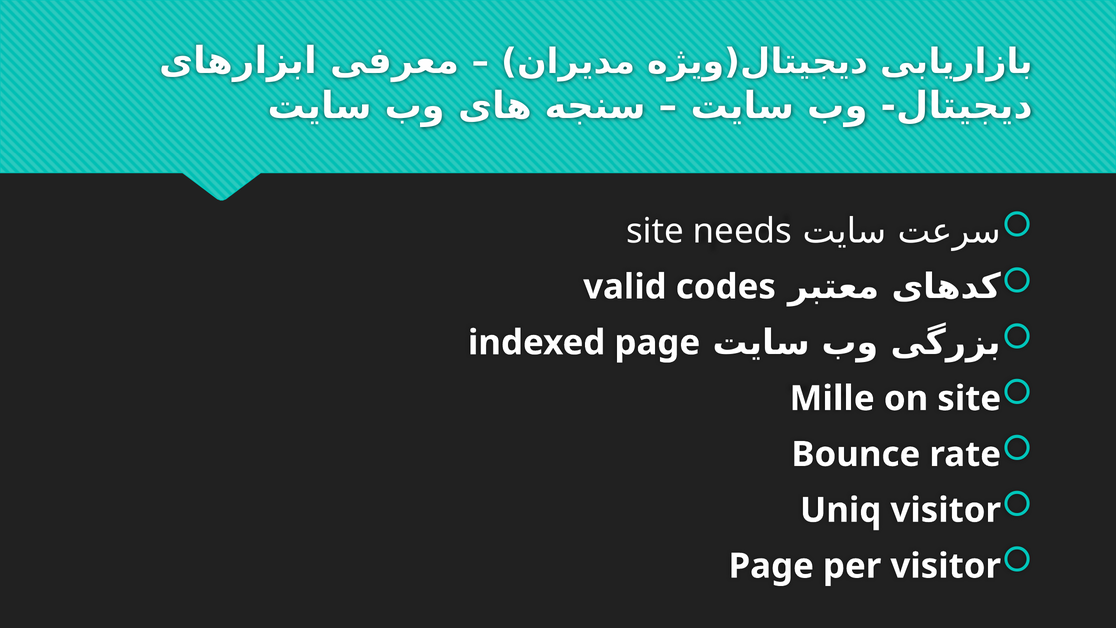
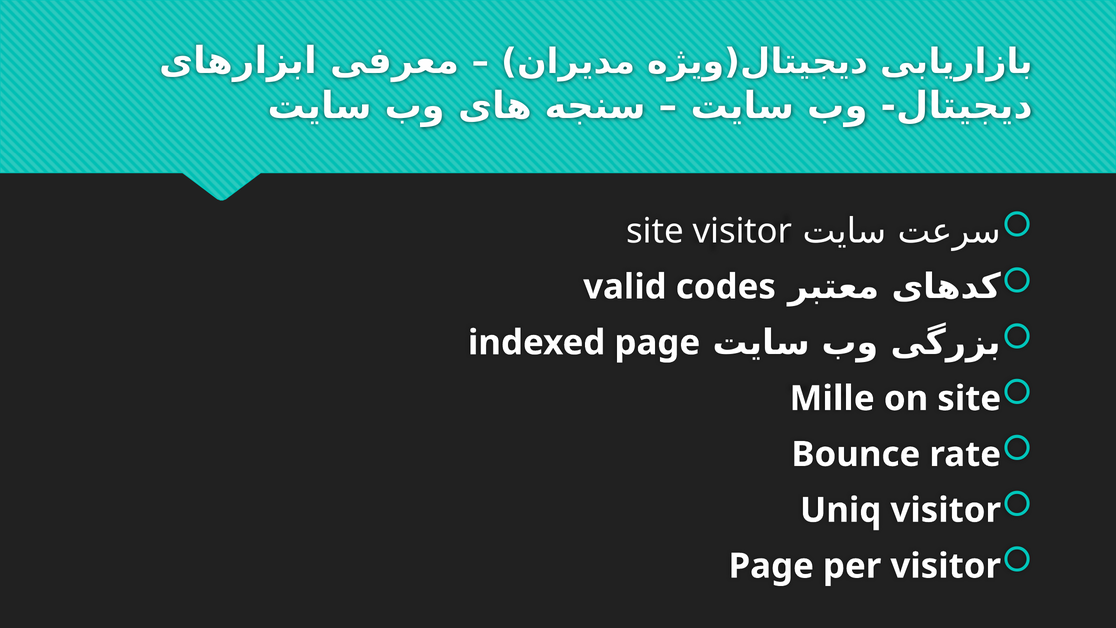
site needs: needs -> visitor
